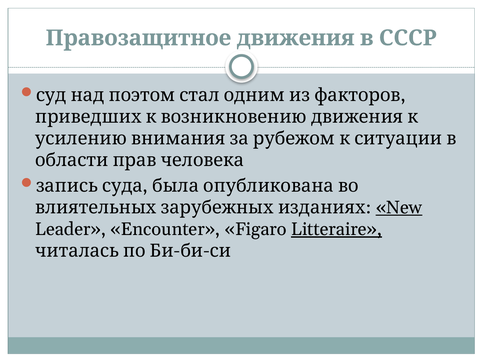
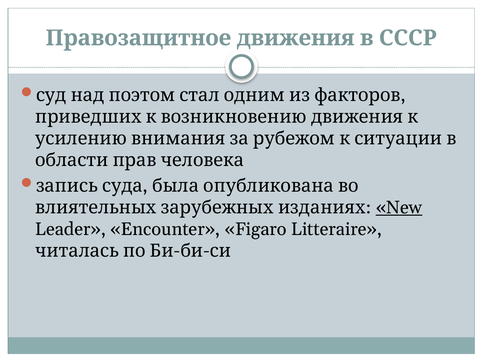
Litteraire underline: present -> none
